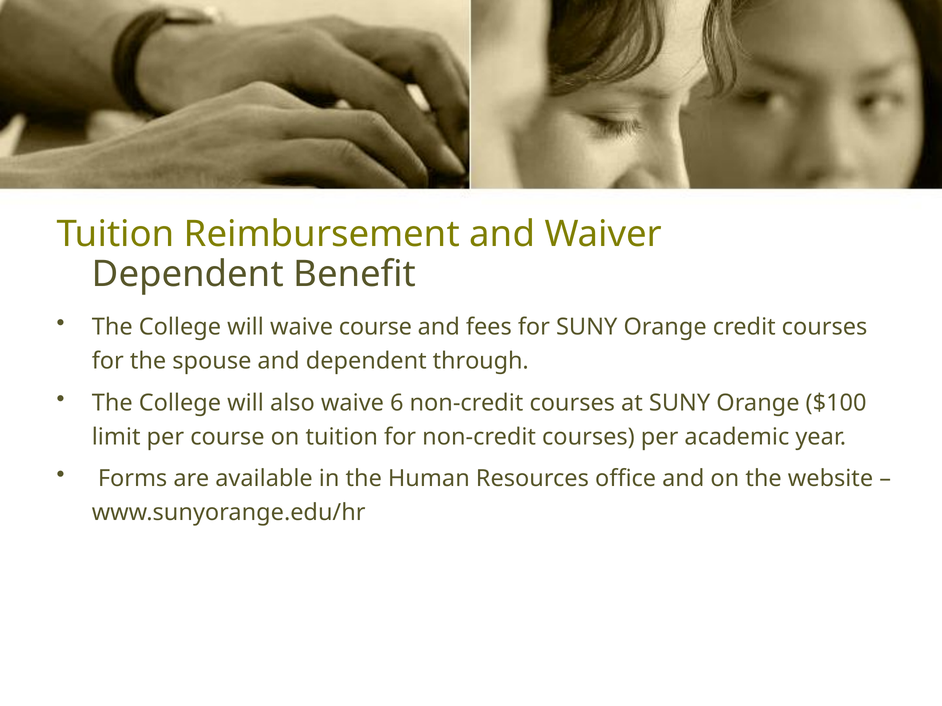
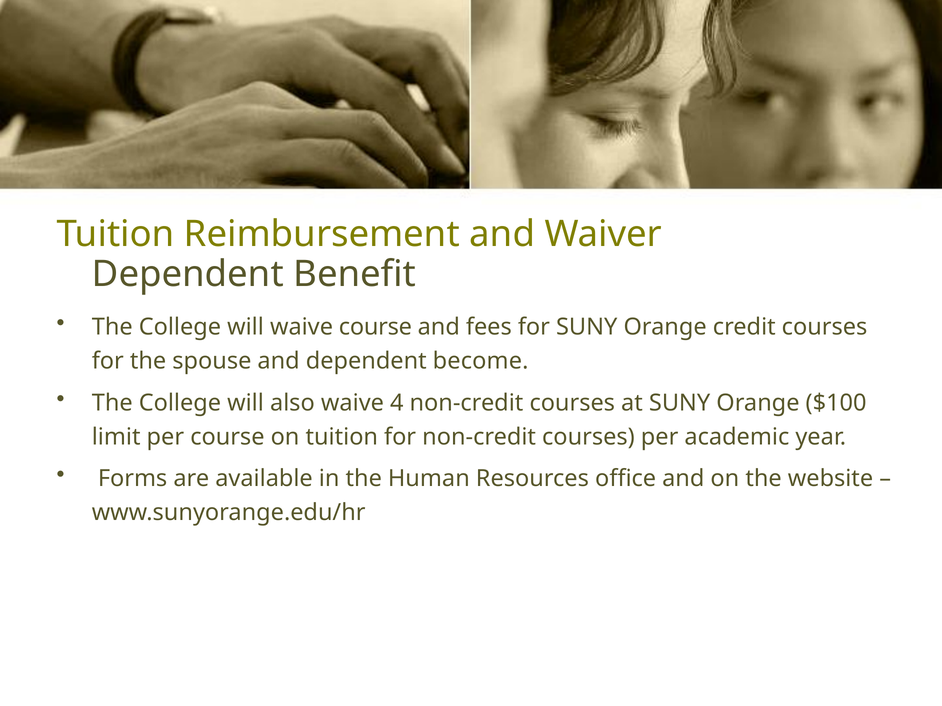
through: through -> become
6: 6 -> 4
